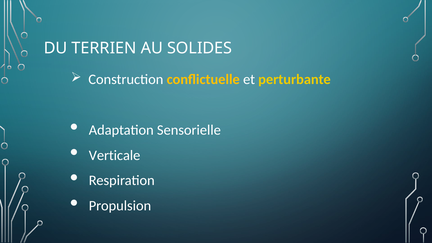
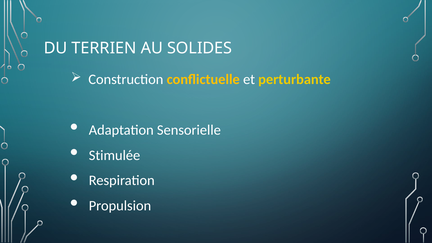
Verticale: Verticale -> Stimulée
